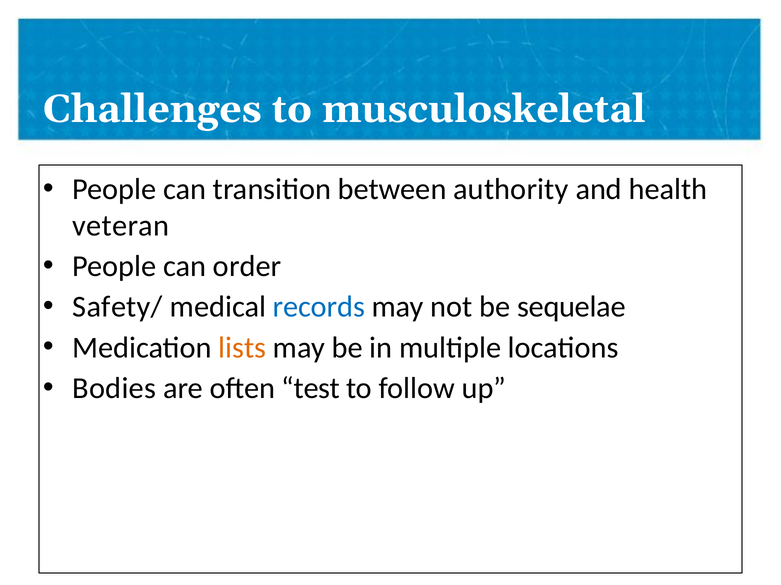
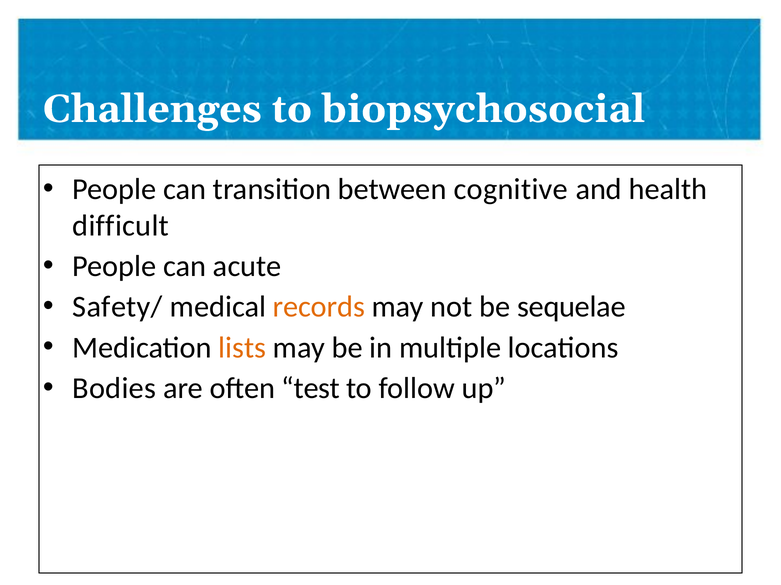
musculoskeletal: musculoskeletal -> biopsychosocial
authority: authority -> cognitive
veteran: veteran -> difficult
order: order -> acute
records colour: blue -> orange
